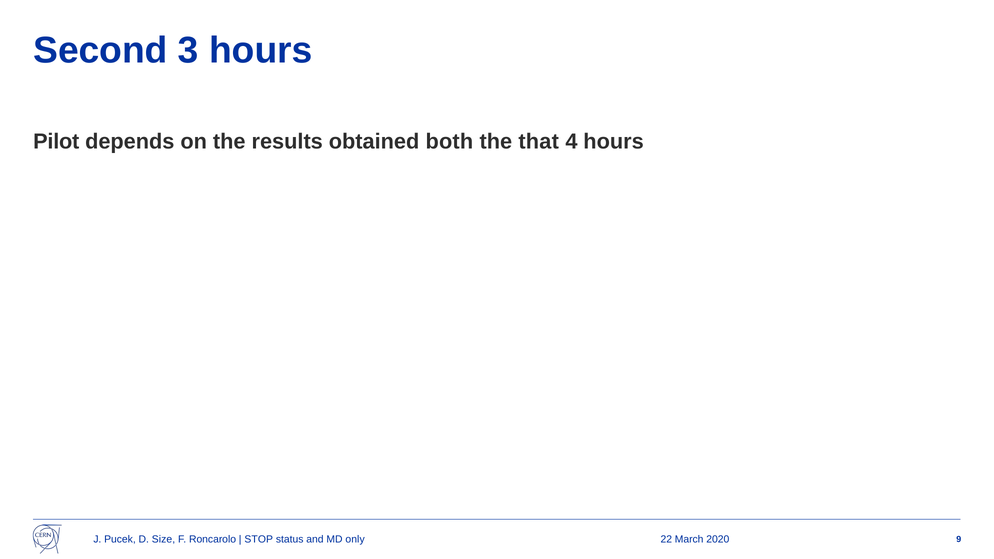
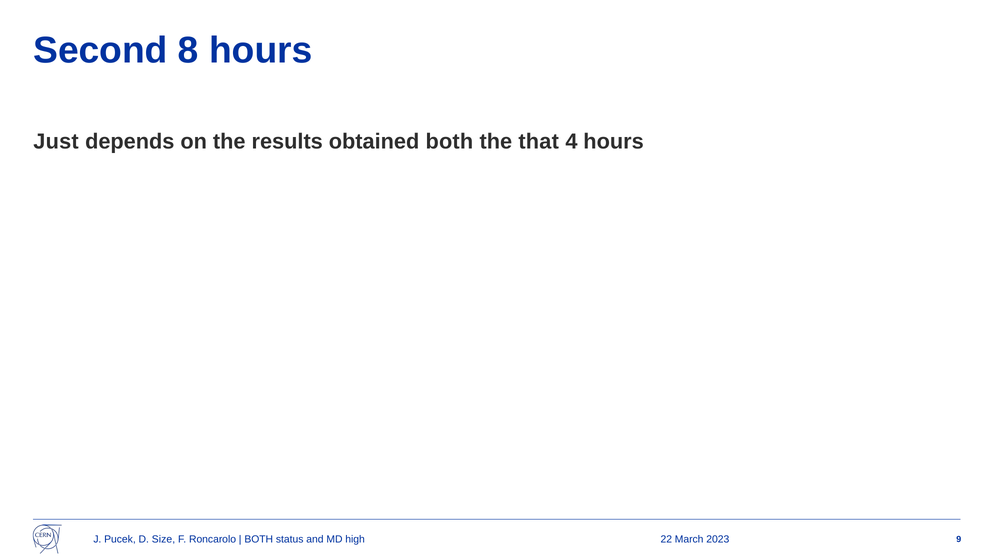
3: 3 -> 8
Pilot: Pilot -> Just
STOP at (259, 539): STOP -> BOTH
only: only -> high
2020: 2020 -> 2023
